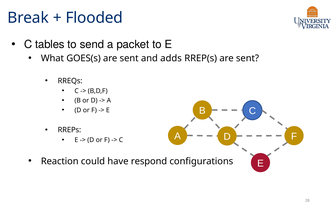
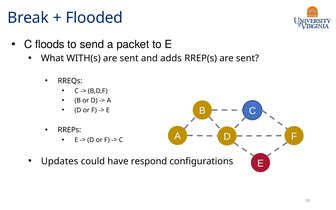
tables: tables -> floods
GOES(s: GOES(s -> WITH(s
Reaction: Reaction -> Updates
